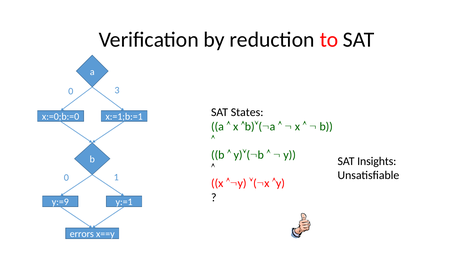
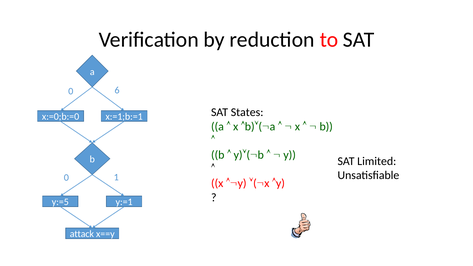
3: 3 -> 6
Insights: Insights -> Limited
y:=9: y:=9 -> y:=5
errors: errors -> attack
